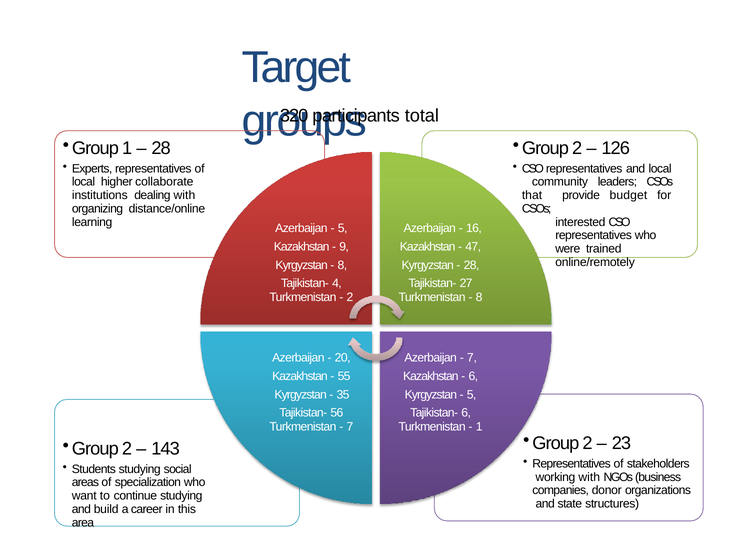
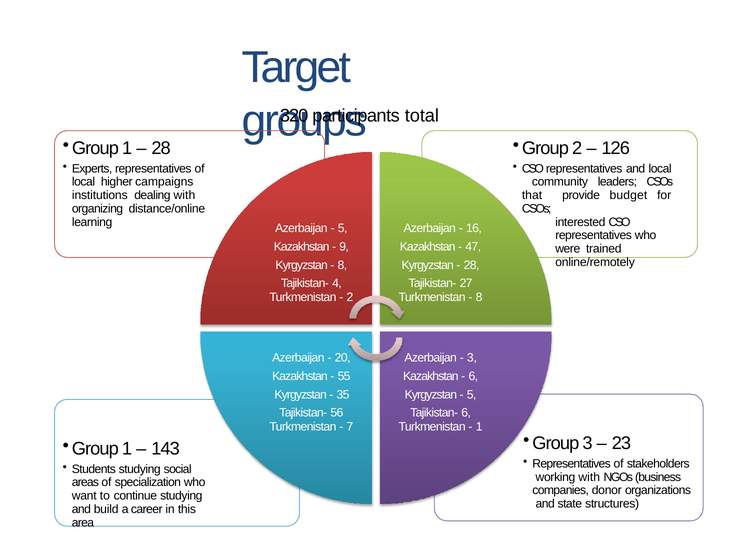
collaborate: collaborate -> campaigns
7 at (472, 357): 7 -> 3
2 at (588, 443): 2 -> 3
2 at (127, 448): 2 -> 1
